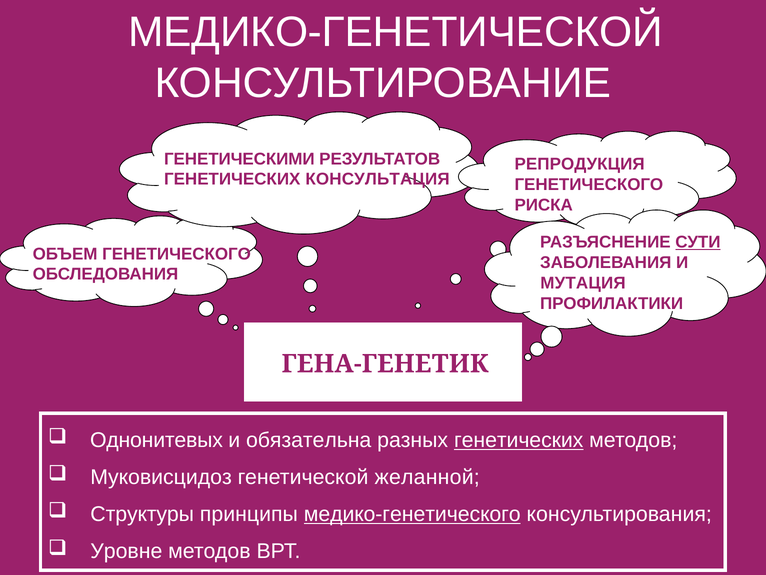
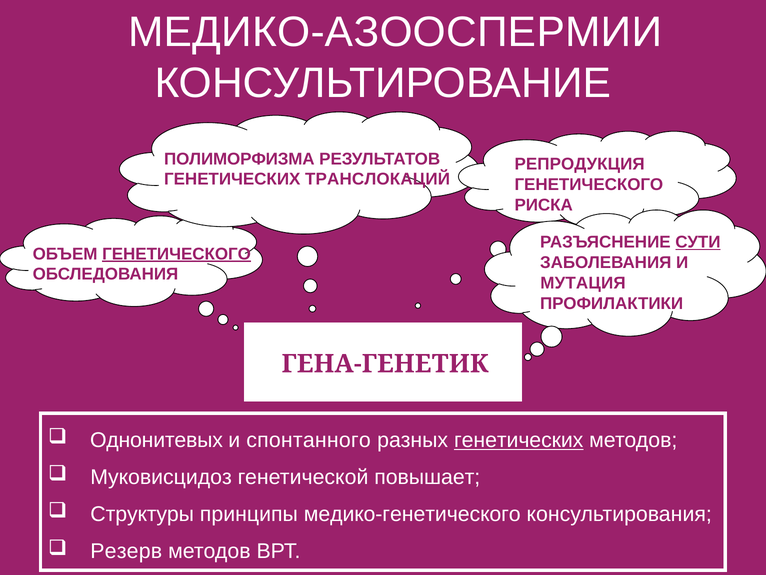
МЕДИКО-ГЕНЕТИЧЕСКОЙ: МЕДИКО-ГЕНЕТИЧЕСКОЙ -> МЕДИКО-АЗООСПЕРМИИ
ГЕНЕТИЧЕСКИМИ: ГЕНЕТИЧЕСКИМИ -> ПОЛИМОРФИЗМА
КОНСУЛЬТАЦИЯ: КОНСУЛЬТАЦИЯ -> ТРАНСЛОКАЦИЙ
ГЕНЕТИЧЕСКОГО at (177, 254) underline: none -> present
обязательна: обязательна -> спонтанного
желанной: желанной -> повышает
медико-генетического underline: present -> none
Уровне: Уровне -> Резерв
